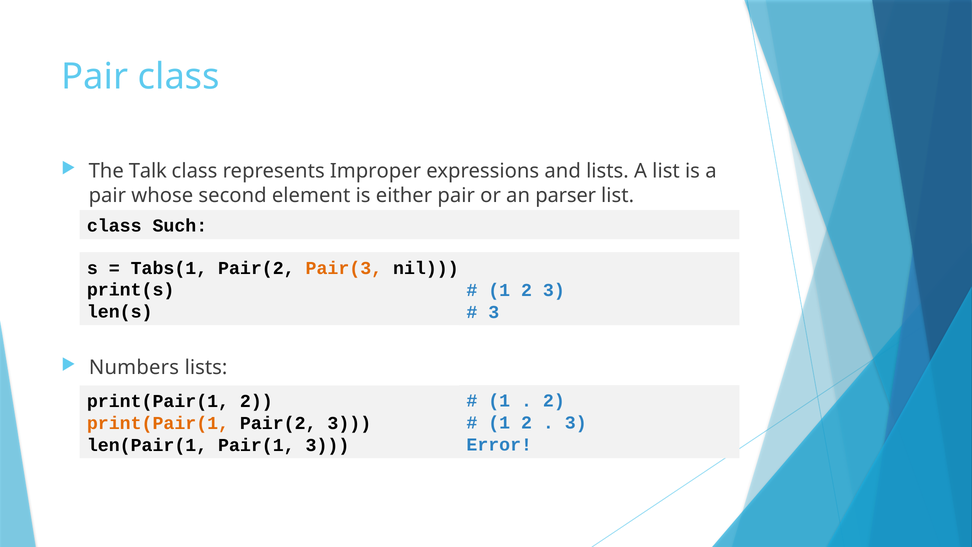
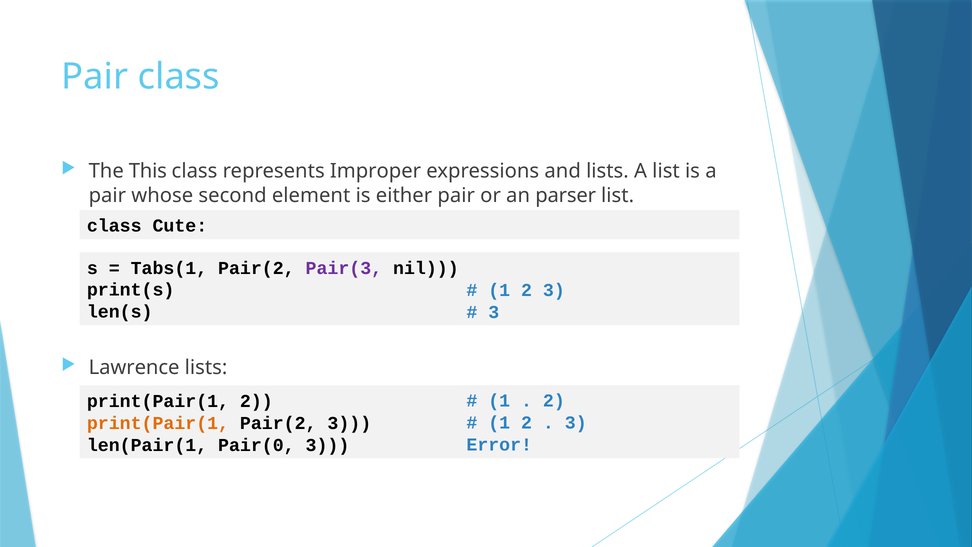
Talk: Talk -> This
Such: Such -> Cute
Pair(3 colour: orange -> purple
Numbers: Numbers -> Lawrence
Pair(1: Pair(1 -> Pair(0
